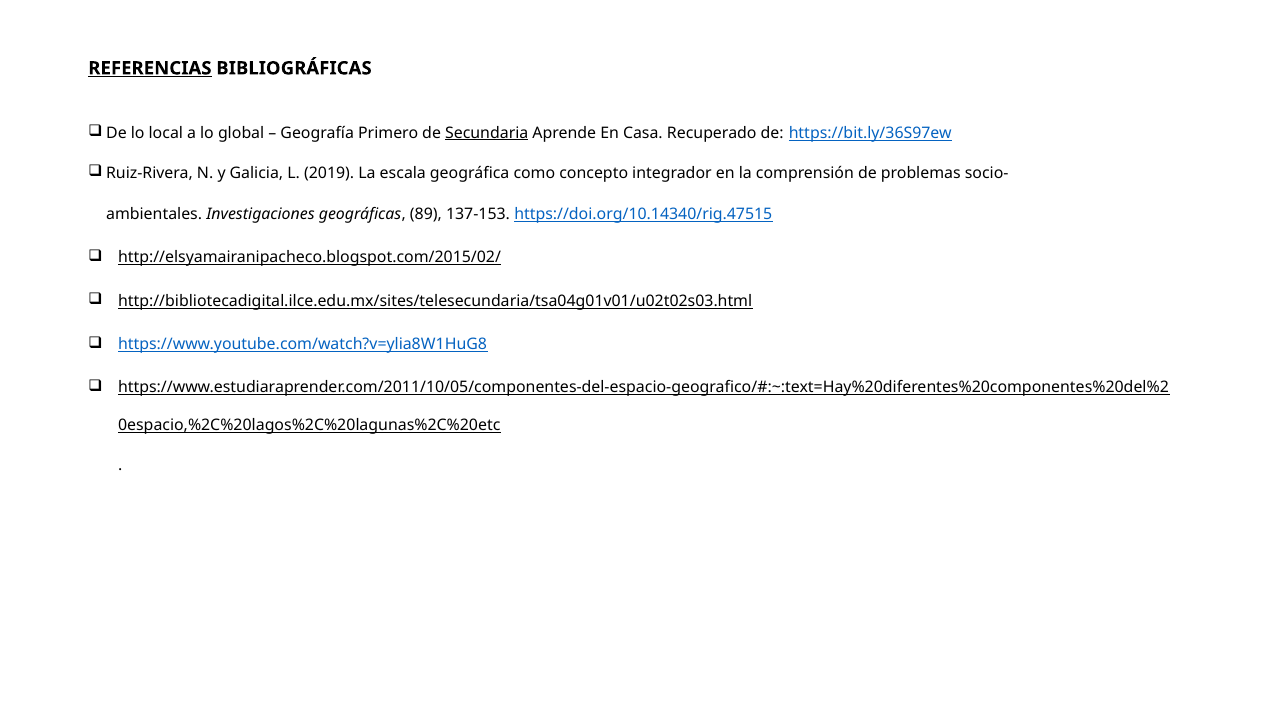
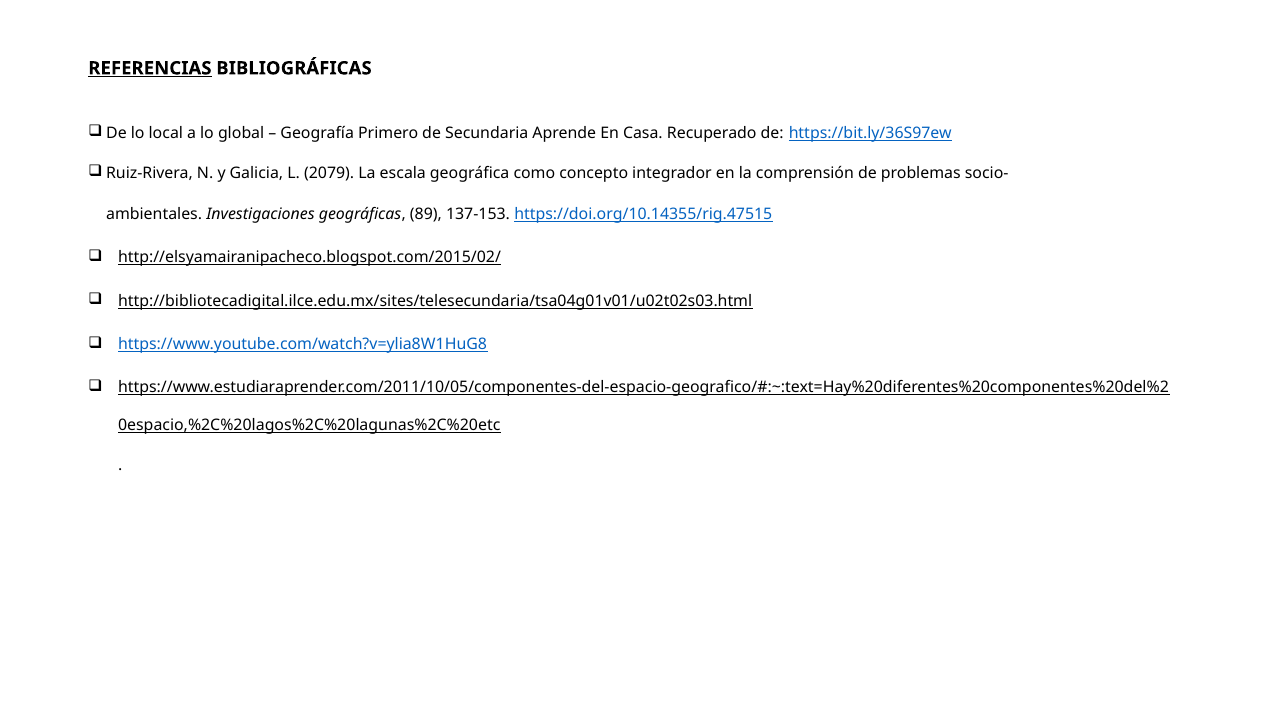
Secundaria underline: present -> none
2019: 2019 -> 2079
https://doi.org/10.14340/rig.47515: https://doi.org/10.14340/rig.47515 -> https://doi.org/10.14355/rig.47515
